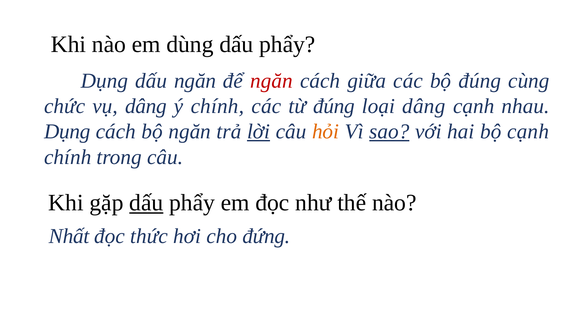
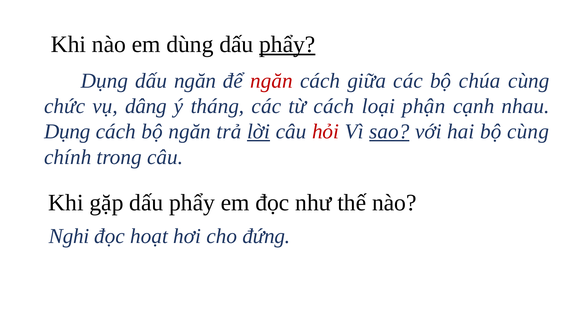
phẩy at (287, 44) underline: none -> present
bộ đúng: đúng -> chúa
ý chính: chính -> tháng
từ đúng: đúng -> cách
loại dâng: dâng -> phận
hỏi colour: orange -> red
bộ cạnh: cạnh -> cùng
dấu at (146, 203) underline: present -> none
Nhất: Nhất -> Nghi
thức: thức -> hoạt
